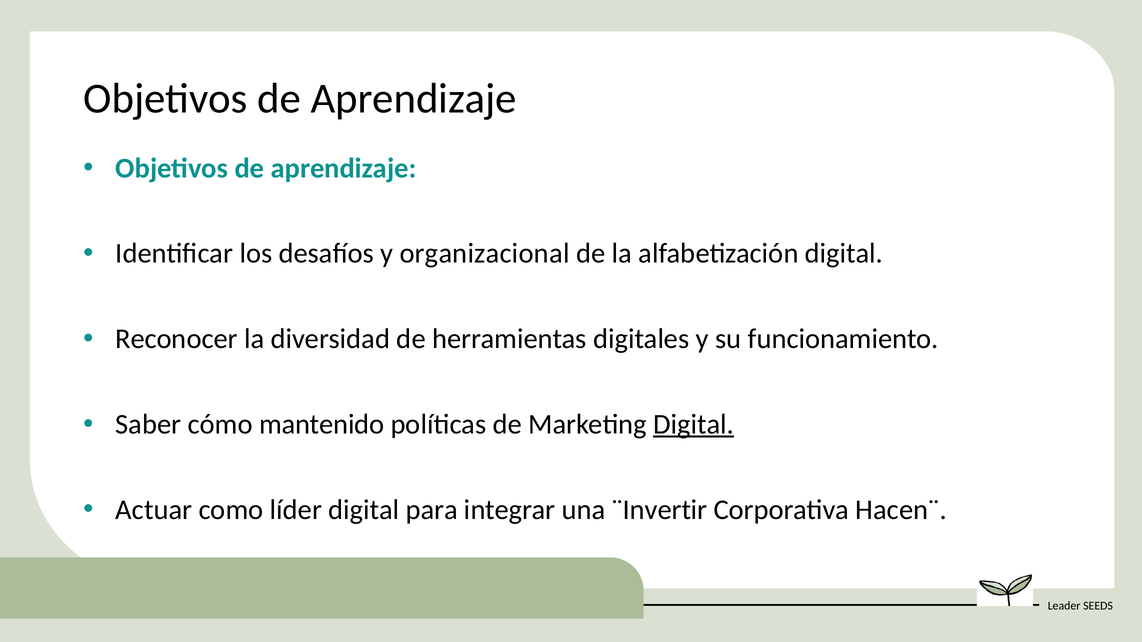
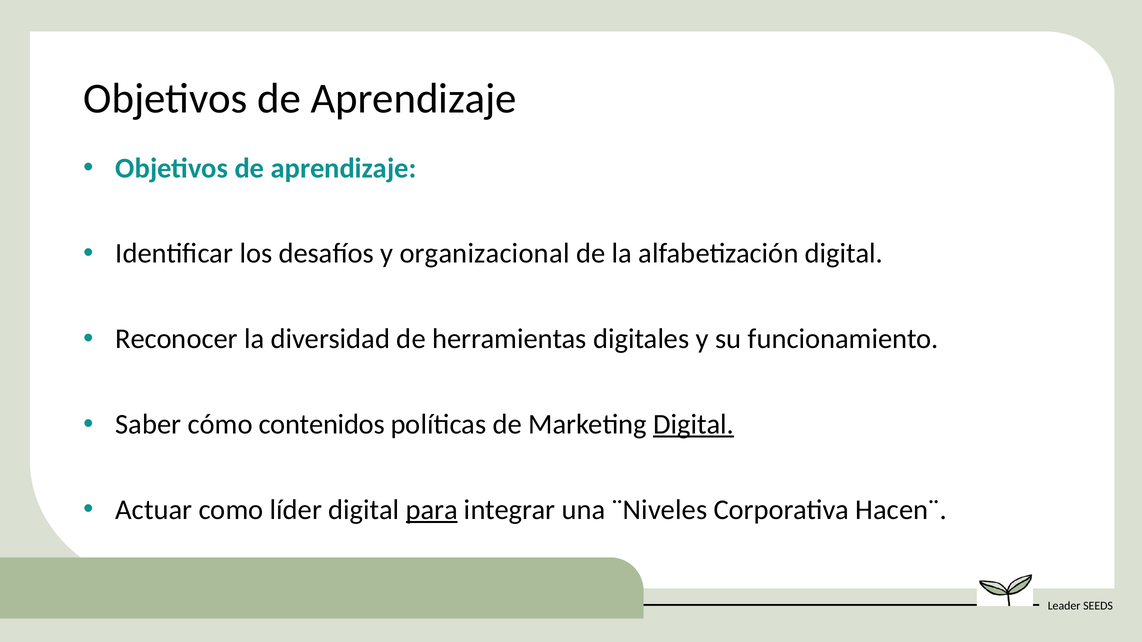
mantenido: mantenido -> contenidos
para underline: none -> present
¨Invertir: ¨Invertir -> ¨Niveles
